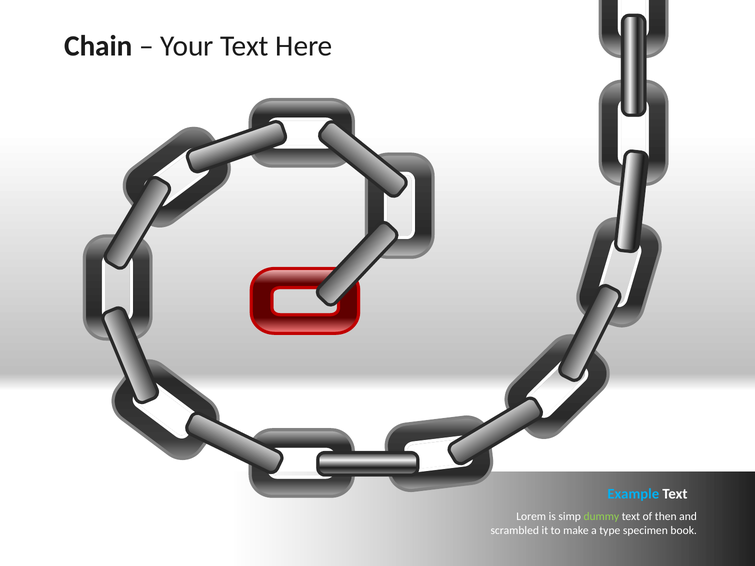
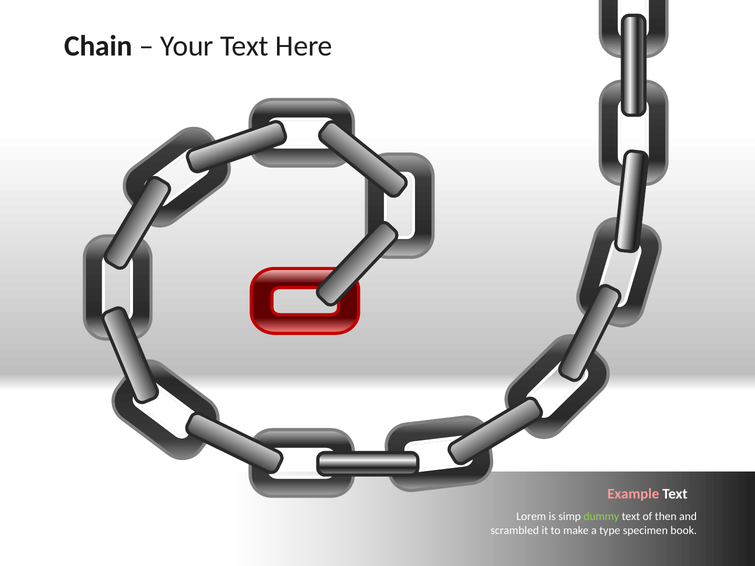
Example colour: light blue -> pink
